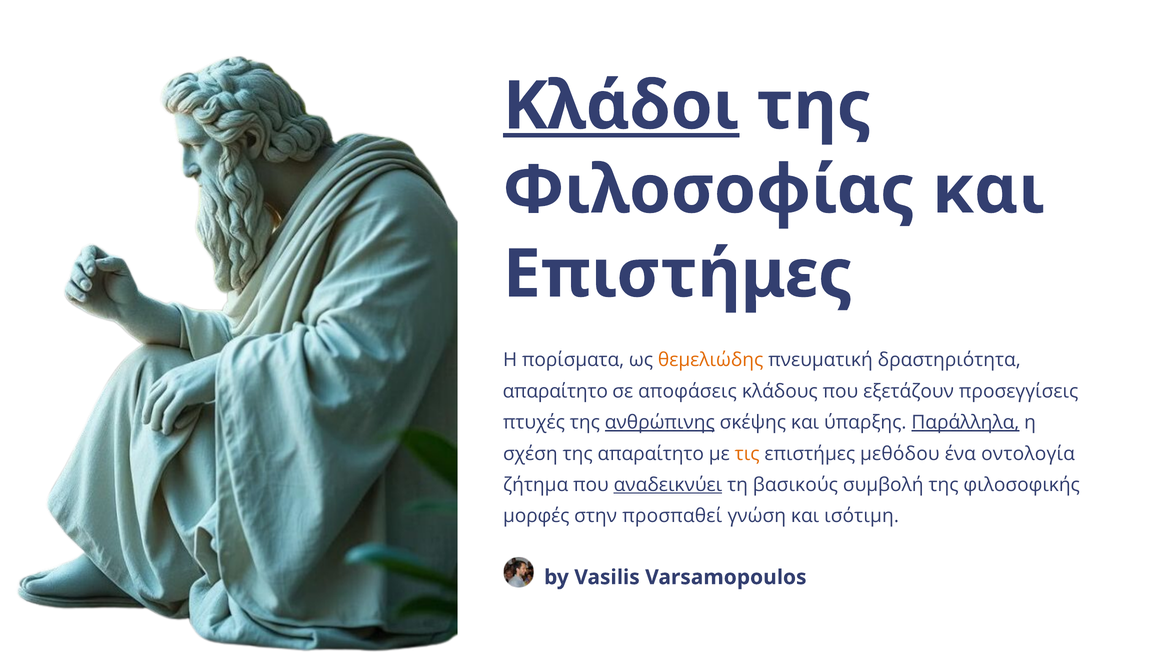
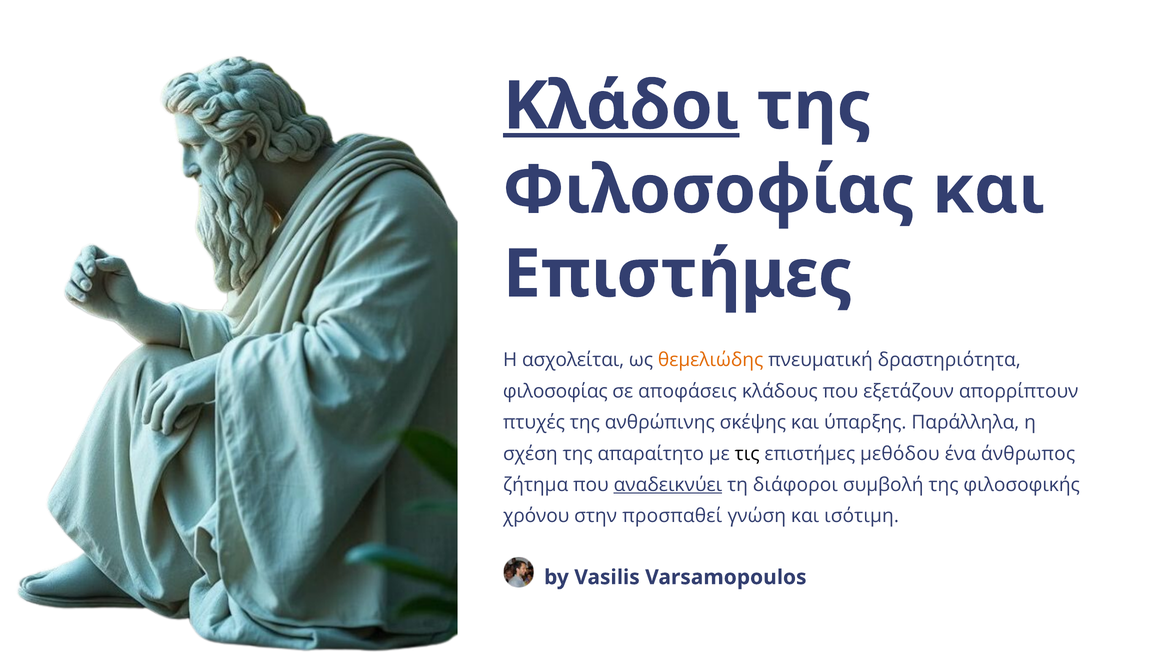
πορίσματα: πορίσματα -> ασχολείται
απαραίτητο at (555, 391): απαραίτητο -> φιλοσοφίας
προσεγγίσεις: προσεγγίσεις -> απορρίπτουν
ανθρώπινης underline: present -> none
Παράλληλα underline: present -> none
τις colour: orange -> black
οντολογία: οντολογία -> άνθρωπος
βασικούς: βασικούς -> διάφοροι
μορφές: μορφές -> χρόνου
